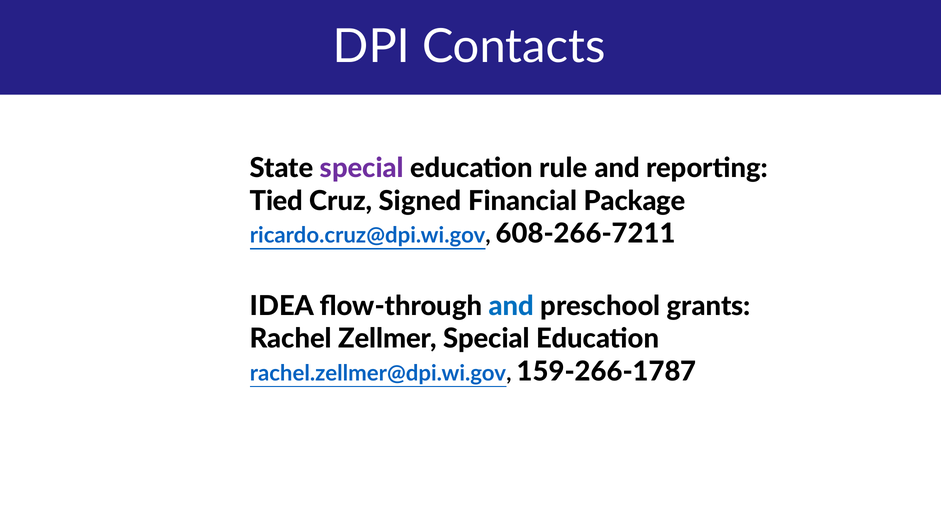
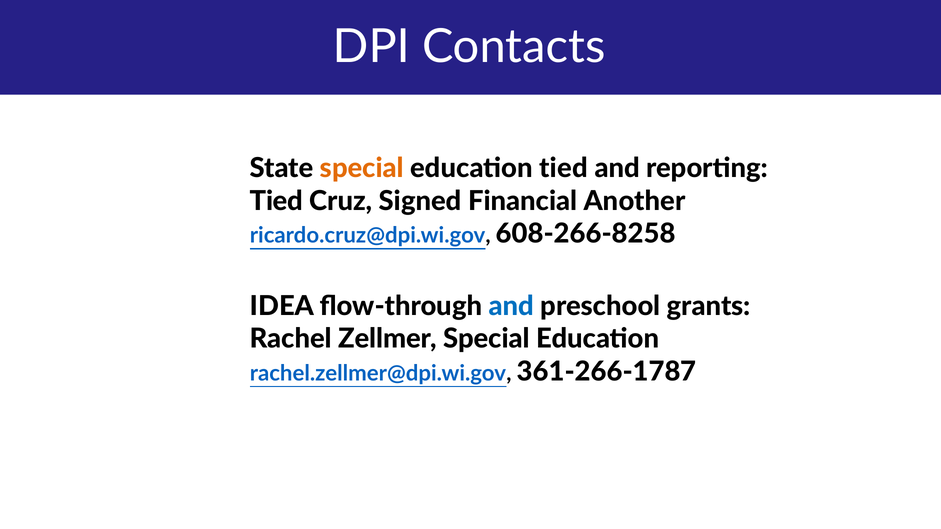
special at (362, 168) colour: purple -> orange
education rule: rule -> tied
Package: Package -> Another
608-266-7211: 608-266-7211 -> 608-266-8258
159-266-1787: 159-266-1787 -> 361-266-1787
